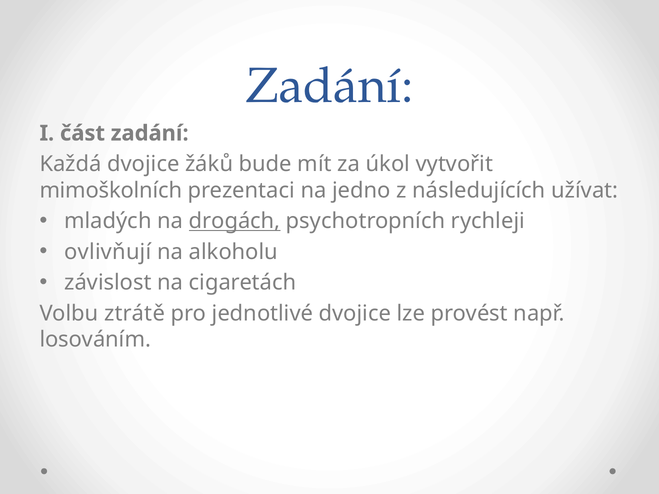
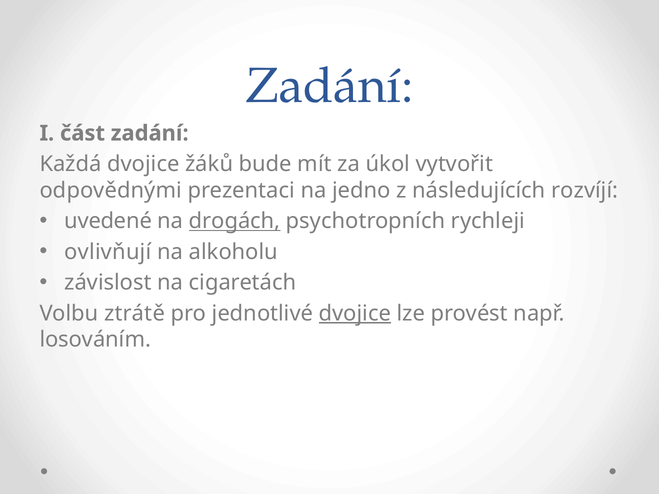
mimoškolních: mimoškolních -> odpovědnými
užívat: užívat -> rozvíjí
mladých: mladých -> uvedené
dvojice at (355, 313) underline: none -> present
